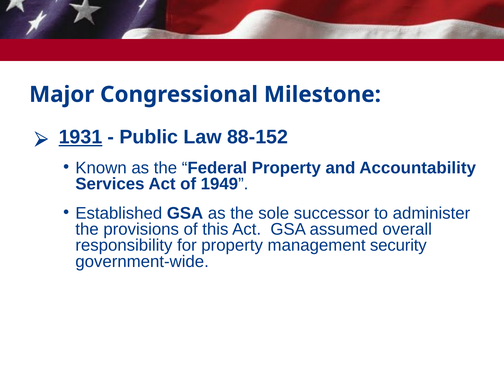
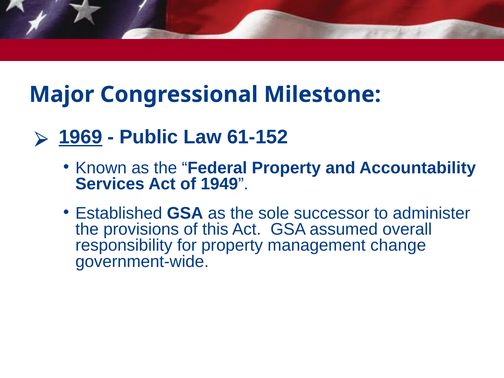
1931: 1931 -> 1969
88-152: 88-152 -> 61-152
security: security -> change
